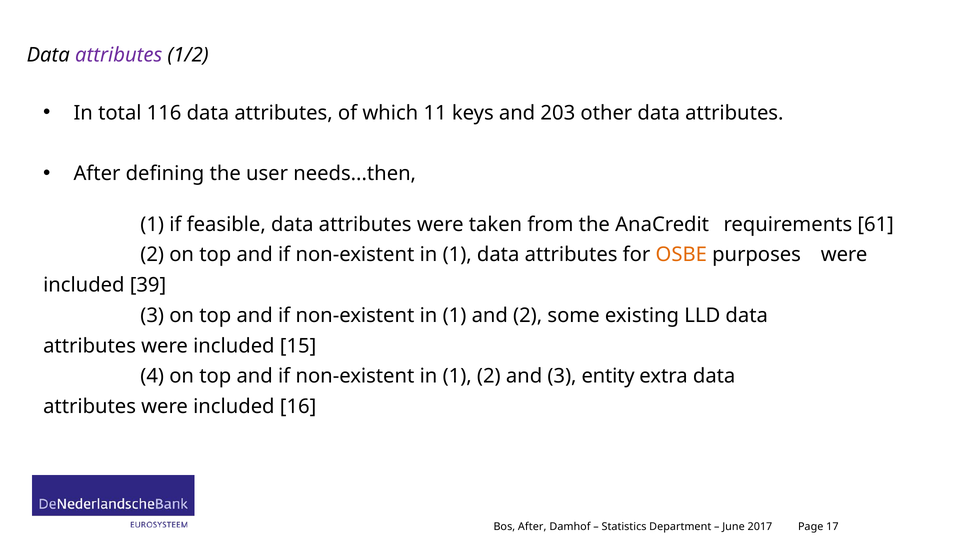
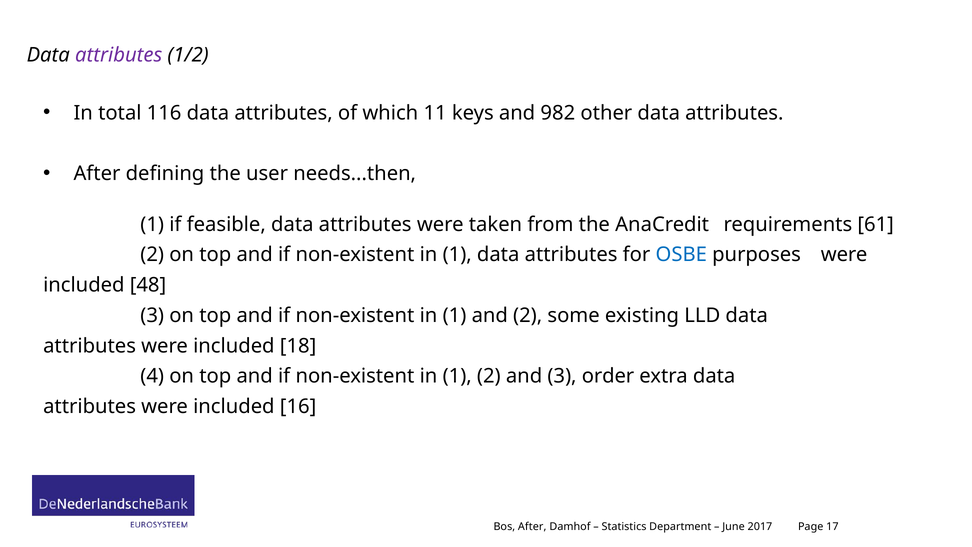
203: 203 -> 982
OSBE colour: orange -> blue
39: 39 -> 48
15: 15 -> 18
entity: entity -> order
